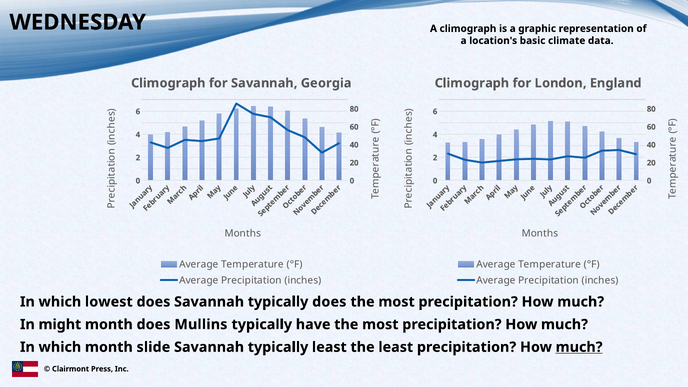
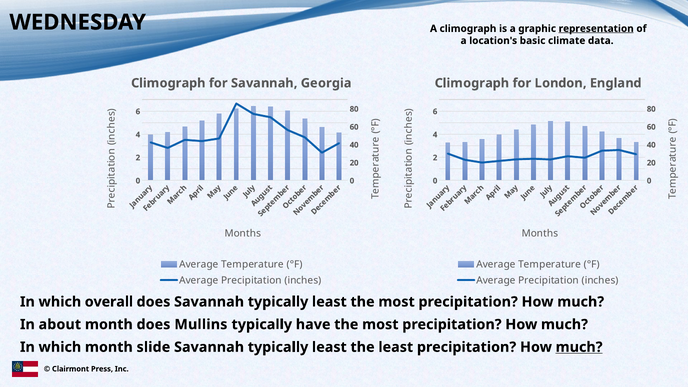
representation underline: none -> present
lowest: lowest -> overall
does Savannah typically does: does -> least
might: might -> about
